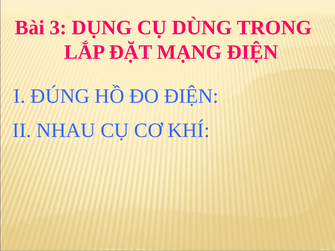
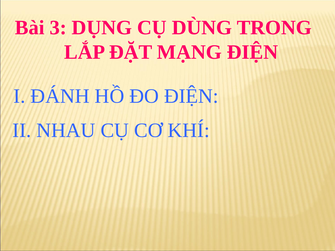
ĐÚNG: ĐÚNG -> ĐÁNH
